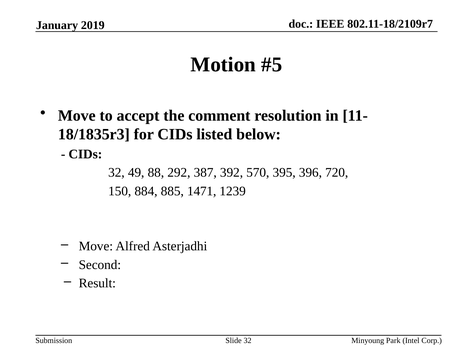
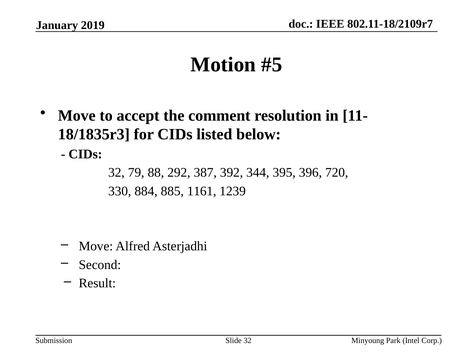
49: 49 -> 79
570: 570 -> 344
150: 150 -> 330
1471: 1471 -> 1161
